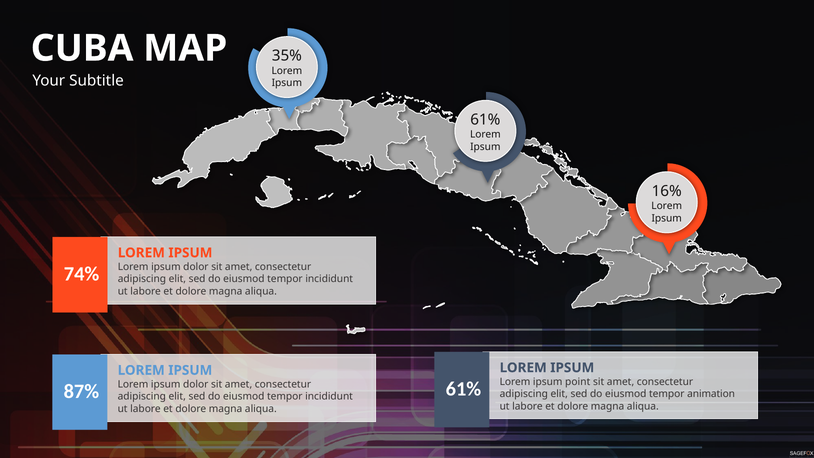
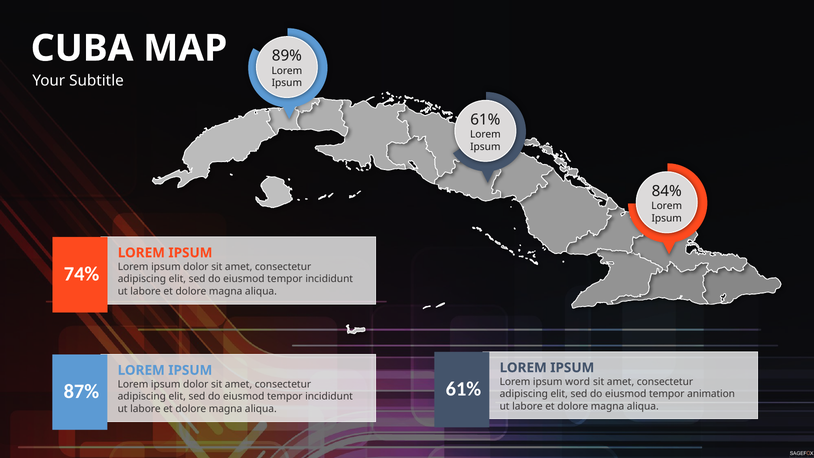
35%: 35% -> 89%
16%: 16% -> 84%
point: point -> word
